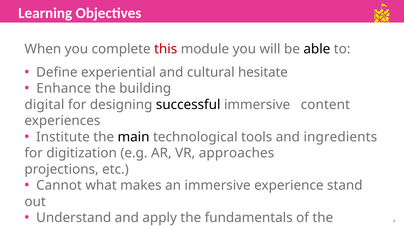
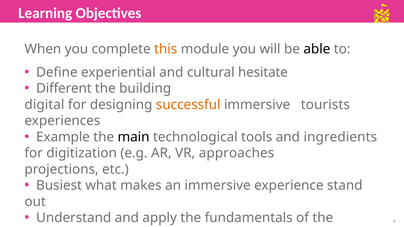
this colour: red -> orange
Enhance: Enhance -> Different
successful colour: black -> orange
content: content -> tourists
Institute: Institute -> Example
Cannot: Cannot -> Busiest
